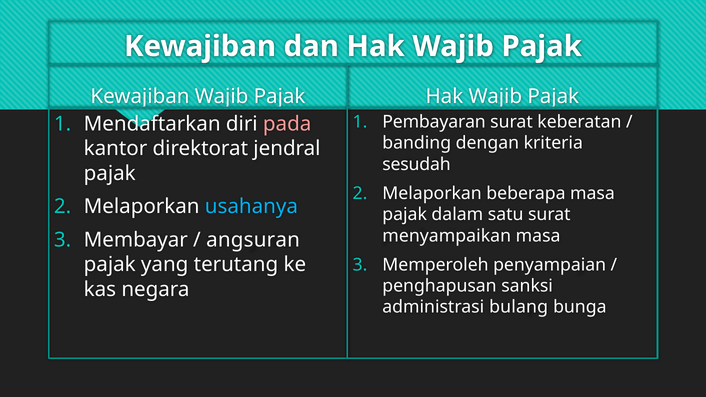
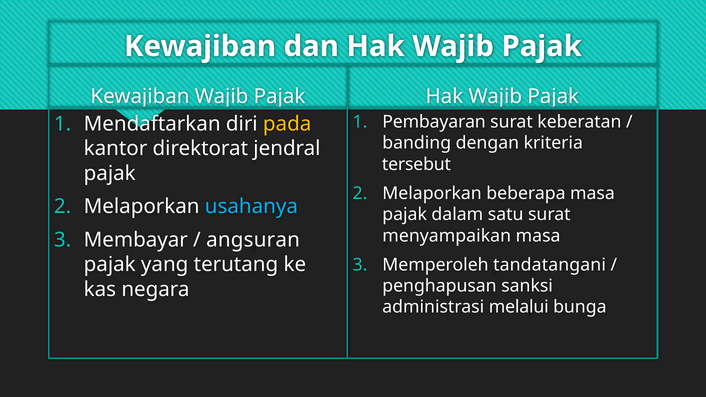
pada colour: pink -> yellow
sesudah: sesudah -> tersebut
penyampaian: penyampaian -> tandatangani
bulang: bulang -> melalui
